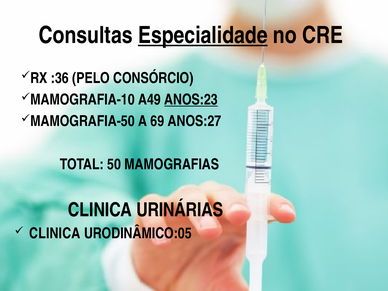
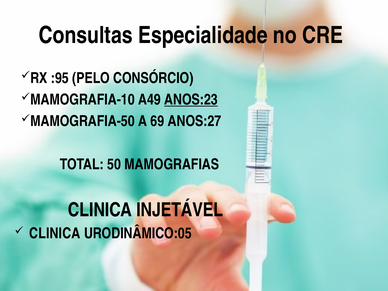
Especialidade underline: present -> none
:36: :36 -> :95
URINÁRIAS: URINÁRIAS -> INJETÁVEL
